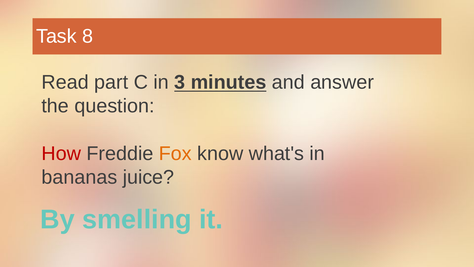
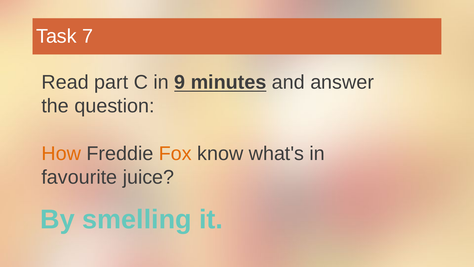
8: 8 -> 7
3: 3 -> 9
How colour: red -> orange
bananas: bananas -> favourite
